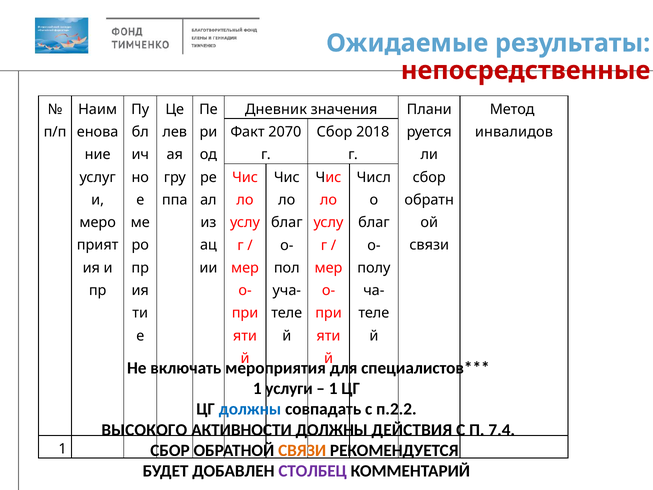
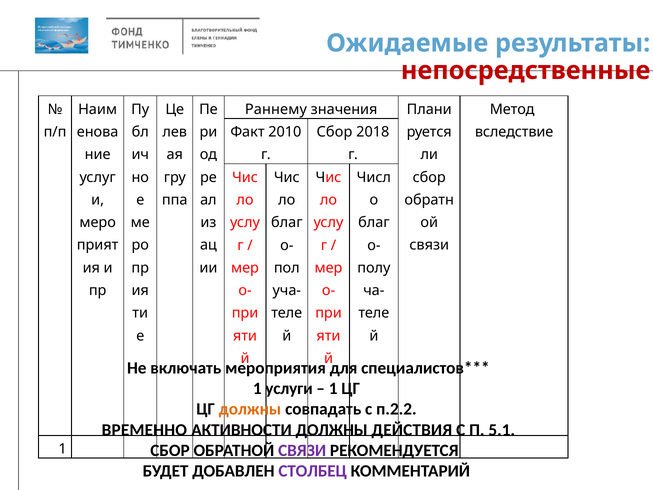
Дневник: Дневник -> Раннему
2070: 2070 -> 2010
инвалидов: инвалидов -> вследствие
должны at (250, 409) colour: blue -> orange
ВЫСОКОГО: ВЫСОКОГО -> ВРЕМЕННО
7.4: 7.4 -> 5.1
СВЯЗИ at (302, 450) colour: orange -> purple
